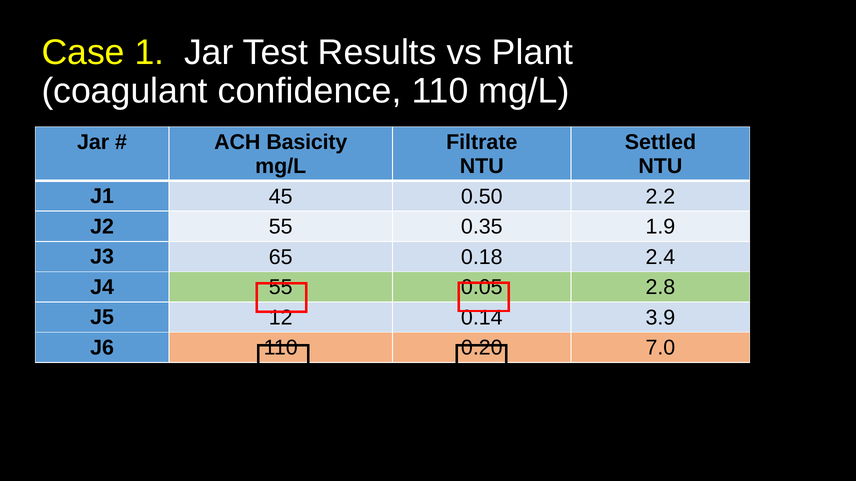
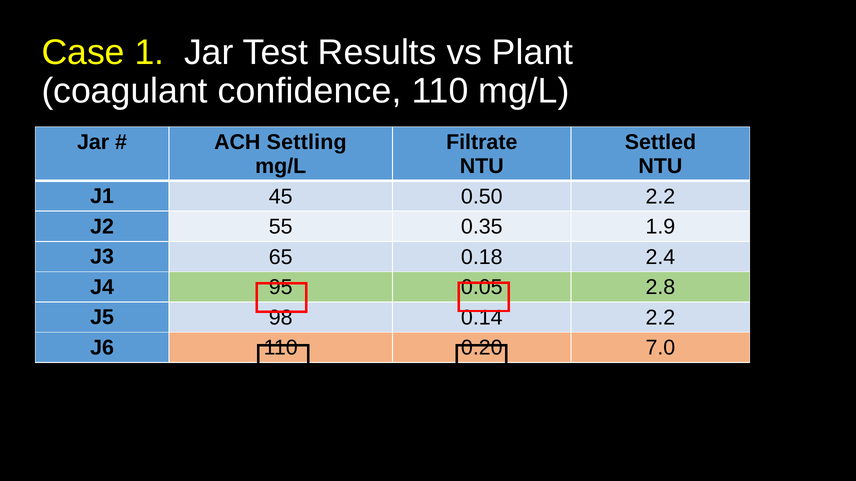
Basicity: Basicity -> Settling
J4 55: 55 -> 95
12: 12 -> 98
0.14 3.9: 3.9 -> 2.2
